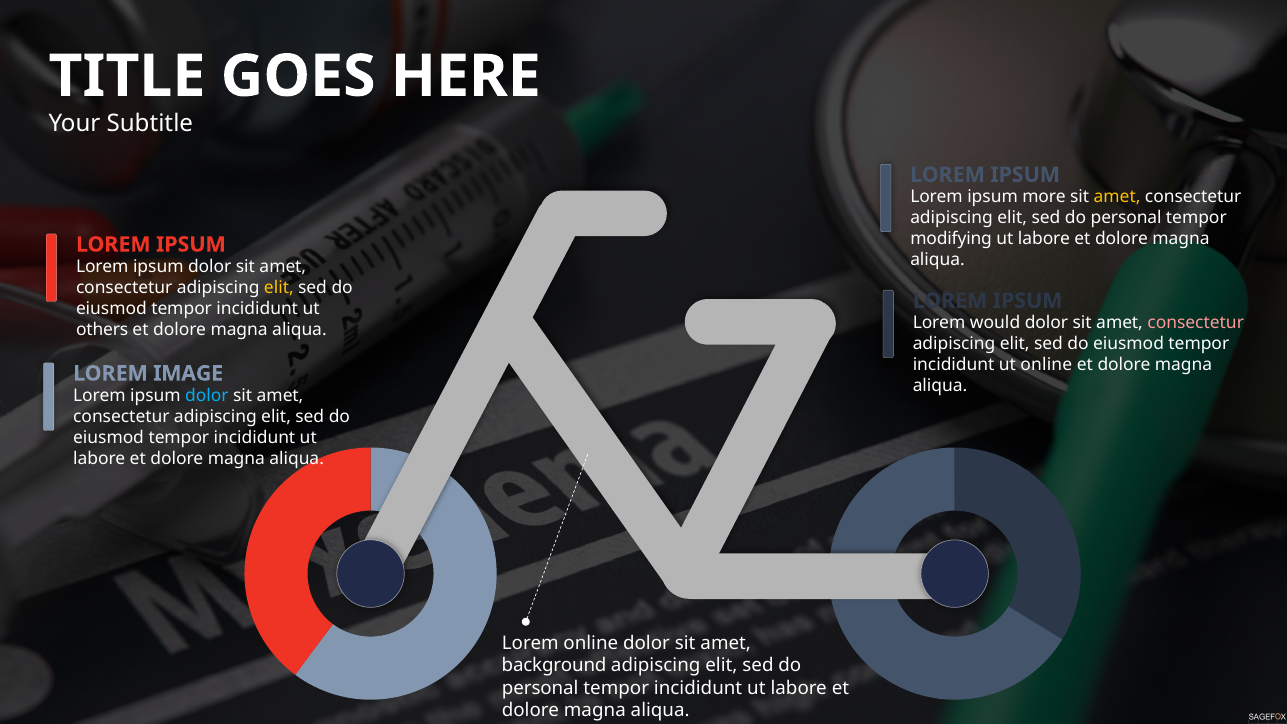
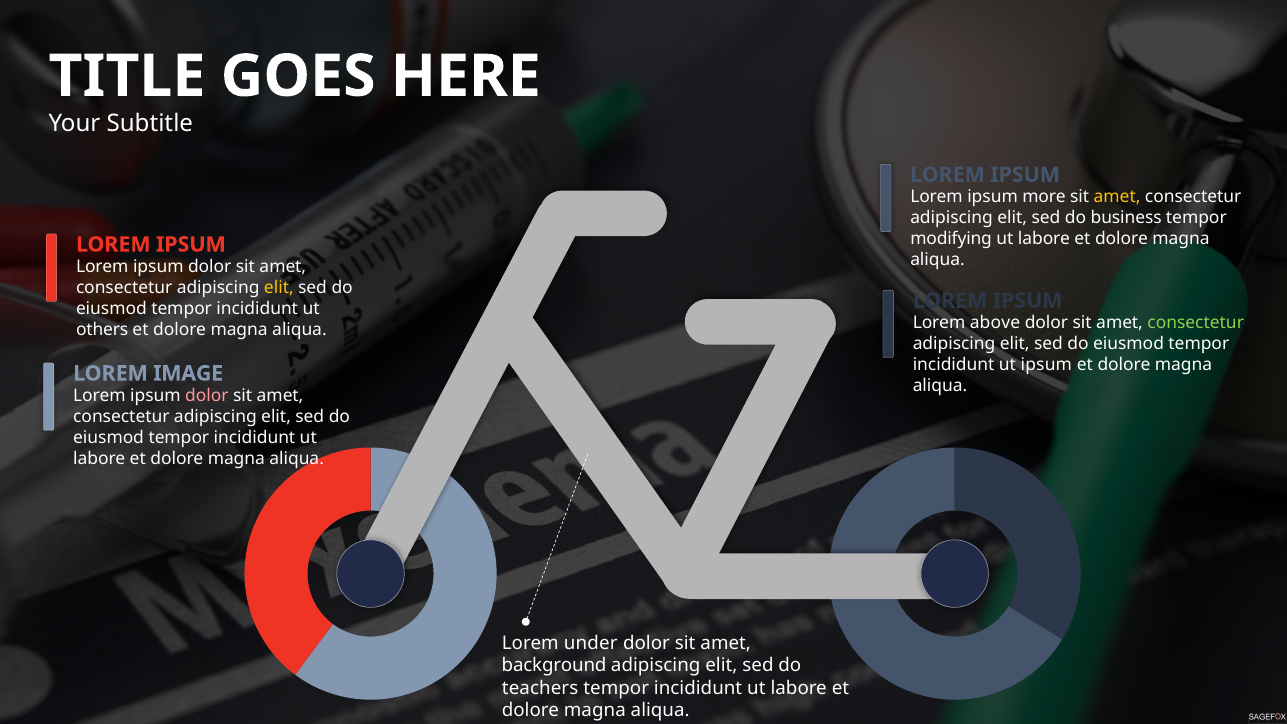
personal at (1126, 218): personal -> business
would: would -> above
consectetur at (1196, 323) colour: pink -> light green
ut online: online -> ipsum
dolor at (207, 396) colour: light blue -> pink
Lorem online: online -> under
personal at (540, 688): personal -> teachers
